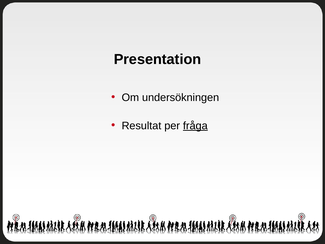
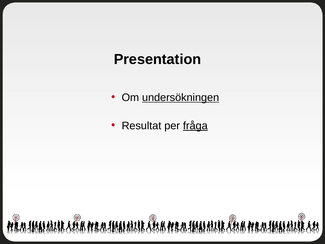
undersökningen underline: none -> present
